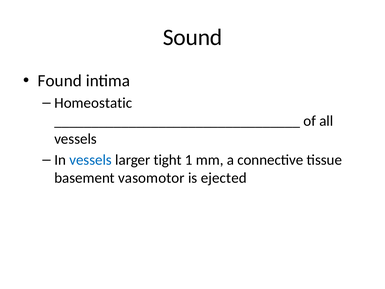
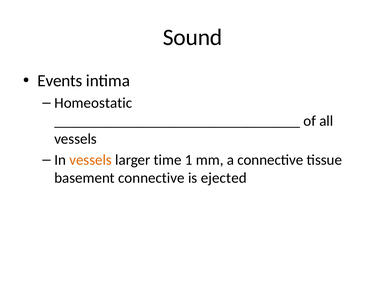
Found: Found -> Events
vessels at (91, 160) colour: blue -> orange
tight: tight -> time
basement vasomotor: vasomotor -> connective
